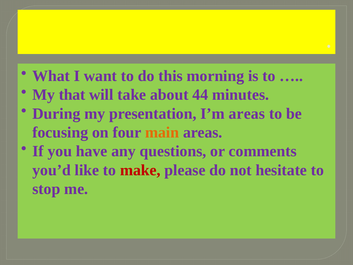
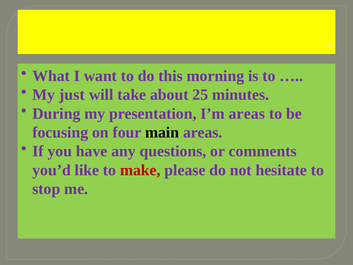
that: that -> just
44: 44 -> 25
main colour: orange -> black
